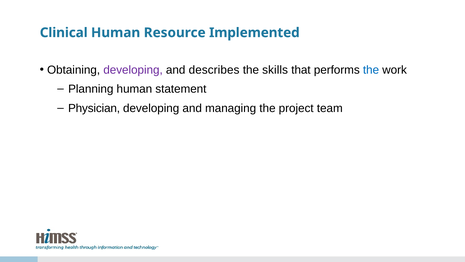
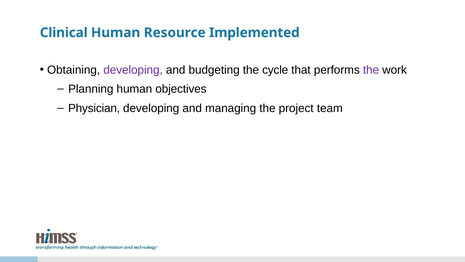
describes: describes -> budgeting
skills: skills -> cycle
the at (371, 70) colour: blue -> purple
statement: statement -> objectives
